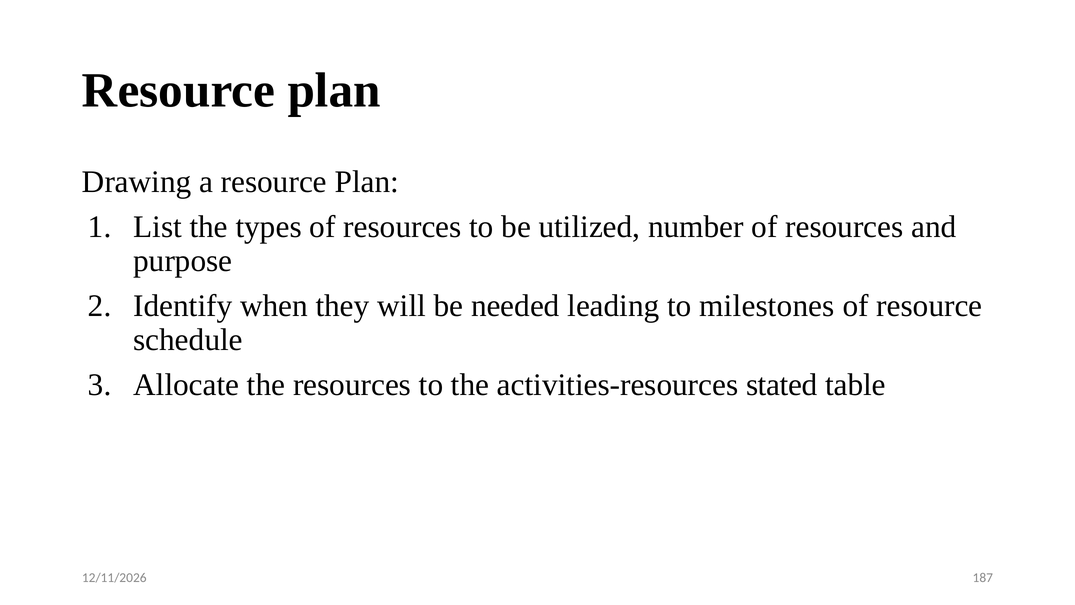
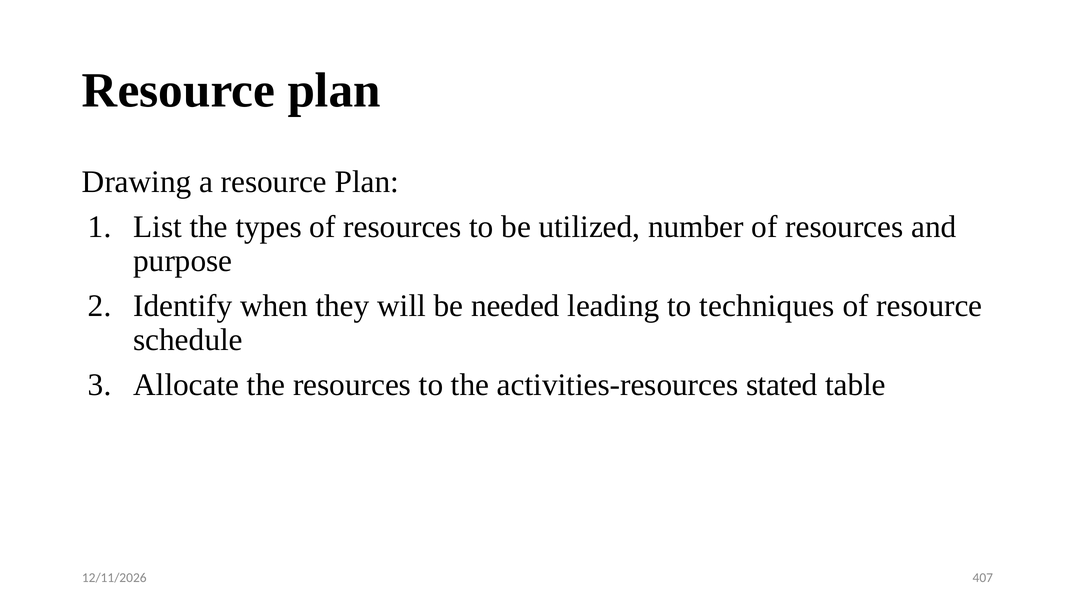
milestones: milestones -> techniques
187: 187 -> 407
